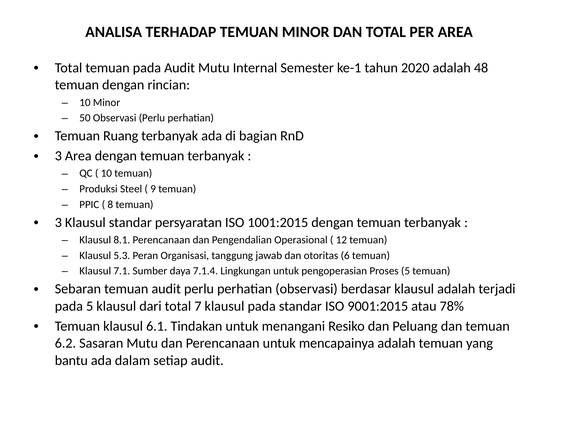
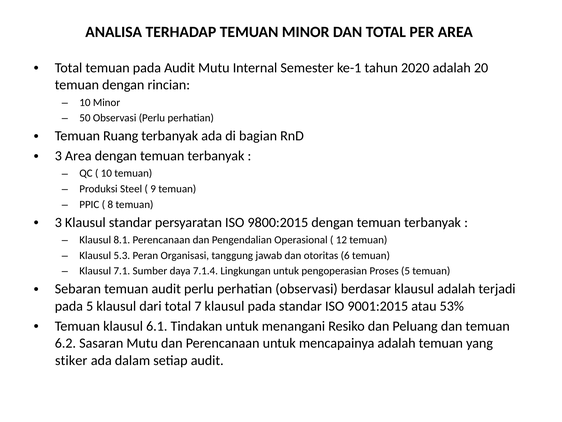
48: 48 -> 20
1001:2015: 1001:2015 -> 9800:2015
78%: 78% -> 53%
bantu: bantu -> stiker
